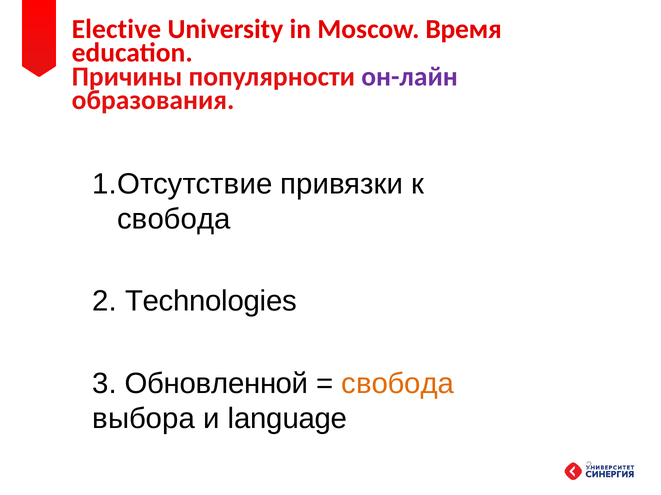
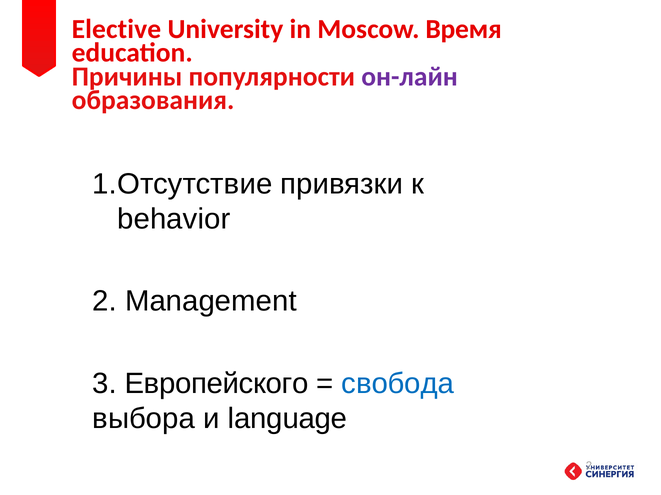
свобода at (174, 219): свобода -> behavior
Technologies: Technologies -> Management
Обновленной: Обновленной -> Европейского
свобода at (398, 384) colour: orange -> blue
